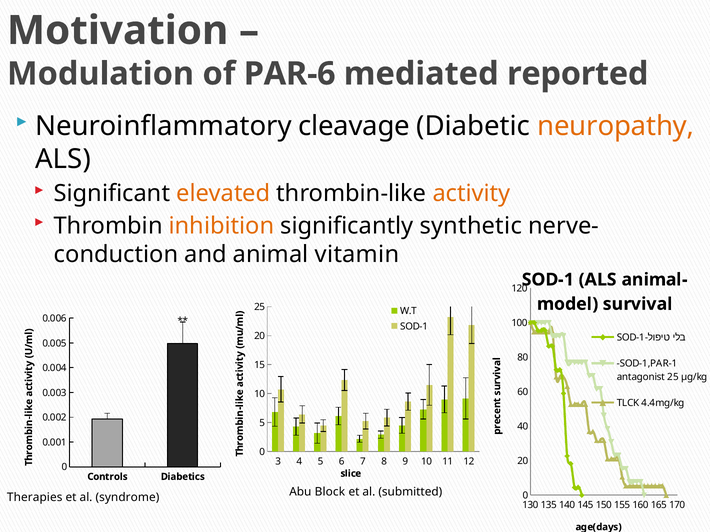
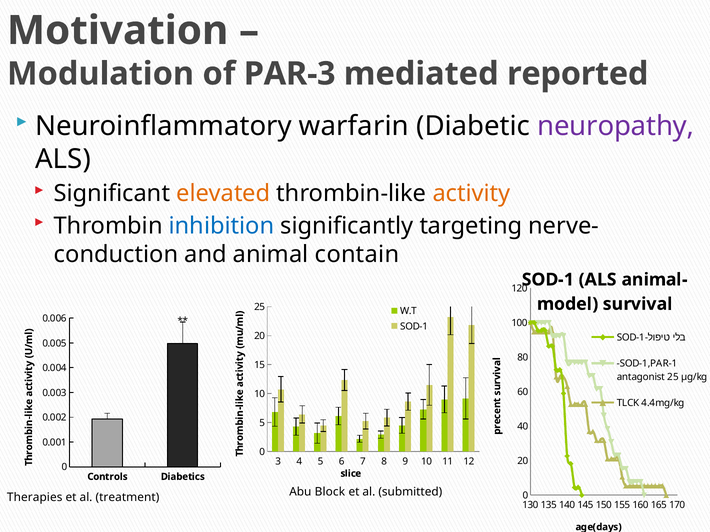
PAR-6: PAR-6 -> PAR-3
cleavage: cleavage -> warfarin
neuropathy colour: orange -> purple
inhibition colour: orange -> blue
synthetic: synthetic -> targeting
vitamin: vitamin -> contain
syndrome: syndrome -> treatment
